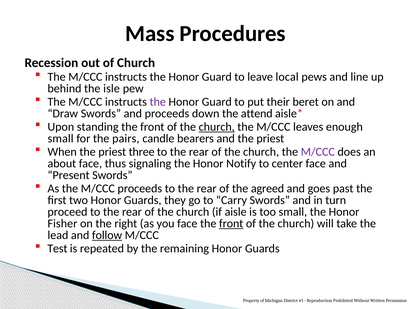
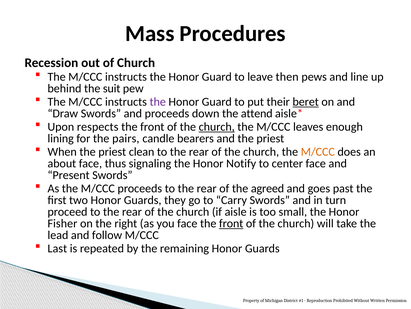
local: local -> then
isle: isle -> suit
beret underline: none -> present
standing: standing -> respects
small at (61, 138): small -> lining
three: three -> clean
M/CCC at (318, 151) colour: purple -> orange
follow underline: present -> none
Test: Test -> Last
